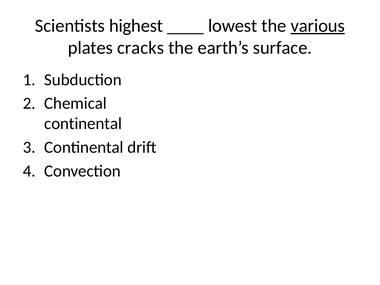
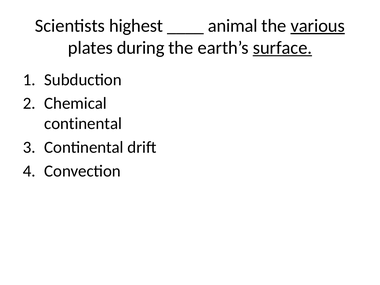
lowest: lowest -> animal
cracks: cracks -> during
surface underline: none -> present
